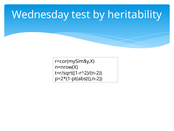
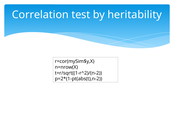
Wednesday: Wednesday -> Correlation
